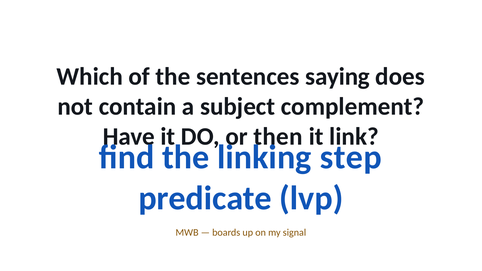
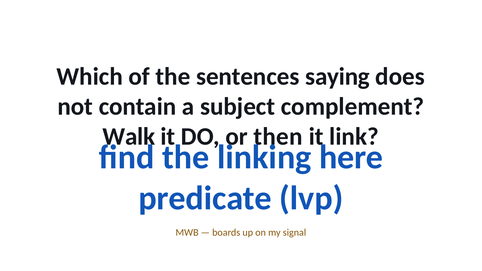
Have: Have -> Walk
step: step -> here
